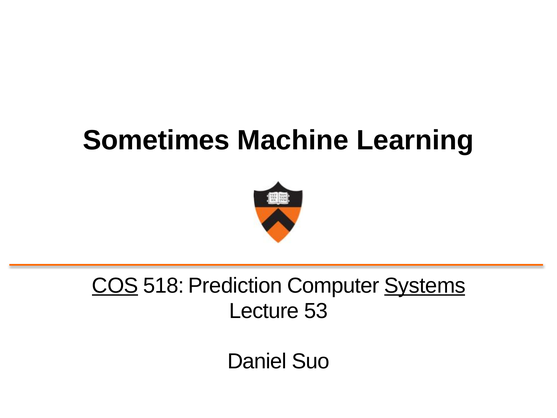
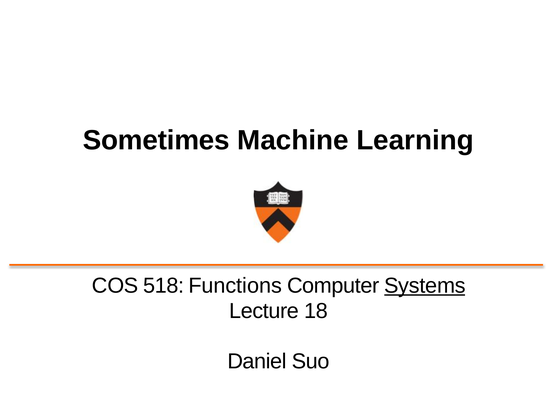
COS underline: present -> none
Prediction: Prediction -> Functions
53: 53 -> 18
